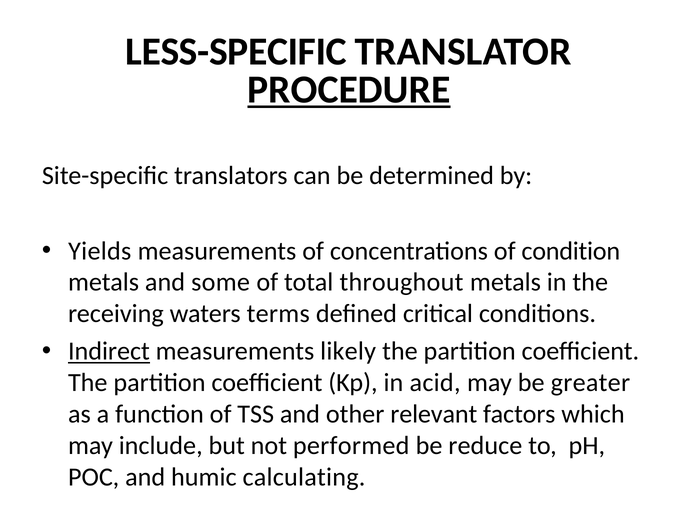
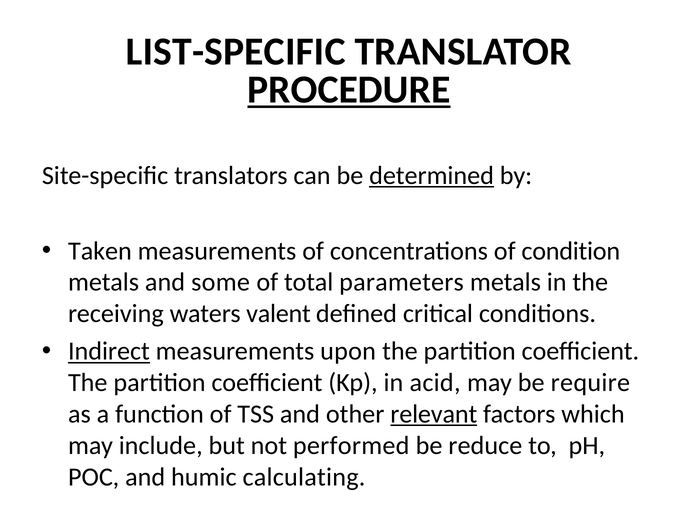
LESS-SPECIFIC: LESS-SPECIFIC -> LIST-SPECIFIC
determined underline: none -> present
Yields: Yields -> Taken
throughout: throughout -> parameters
terms: terms -> valent
likely: likely -> upon
greater: greater -> require
relevant underline: none -> present
